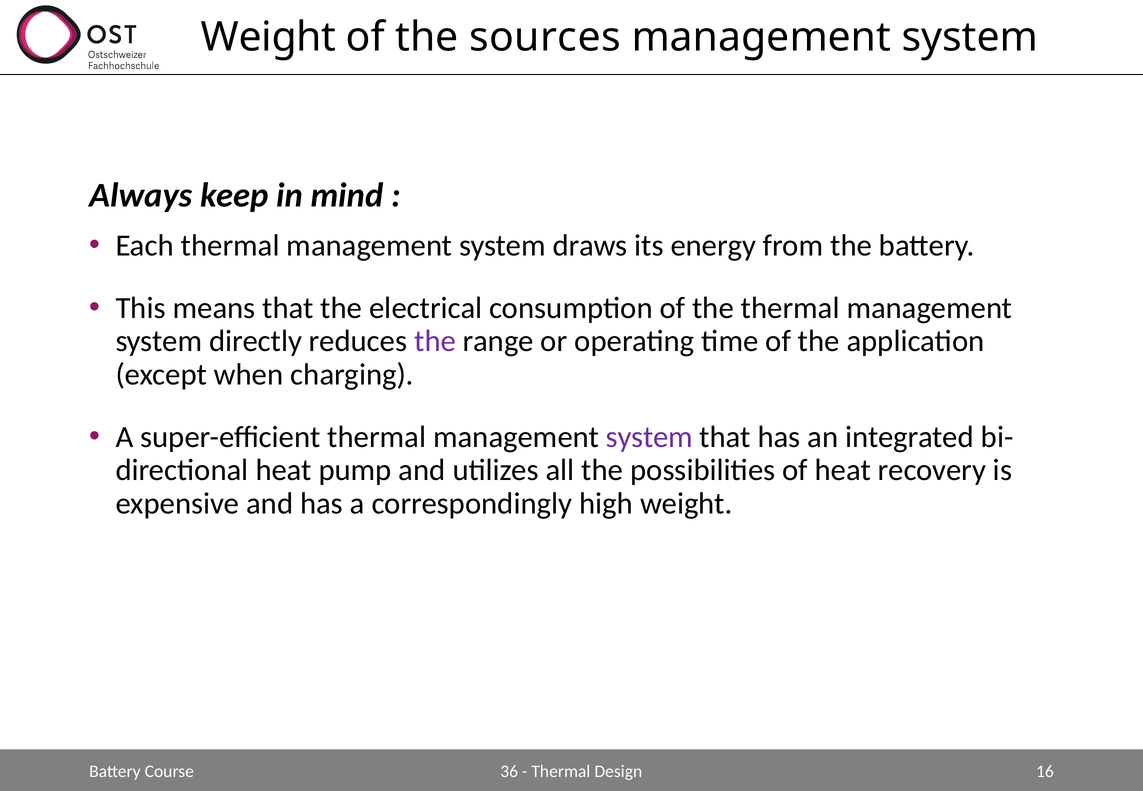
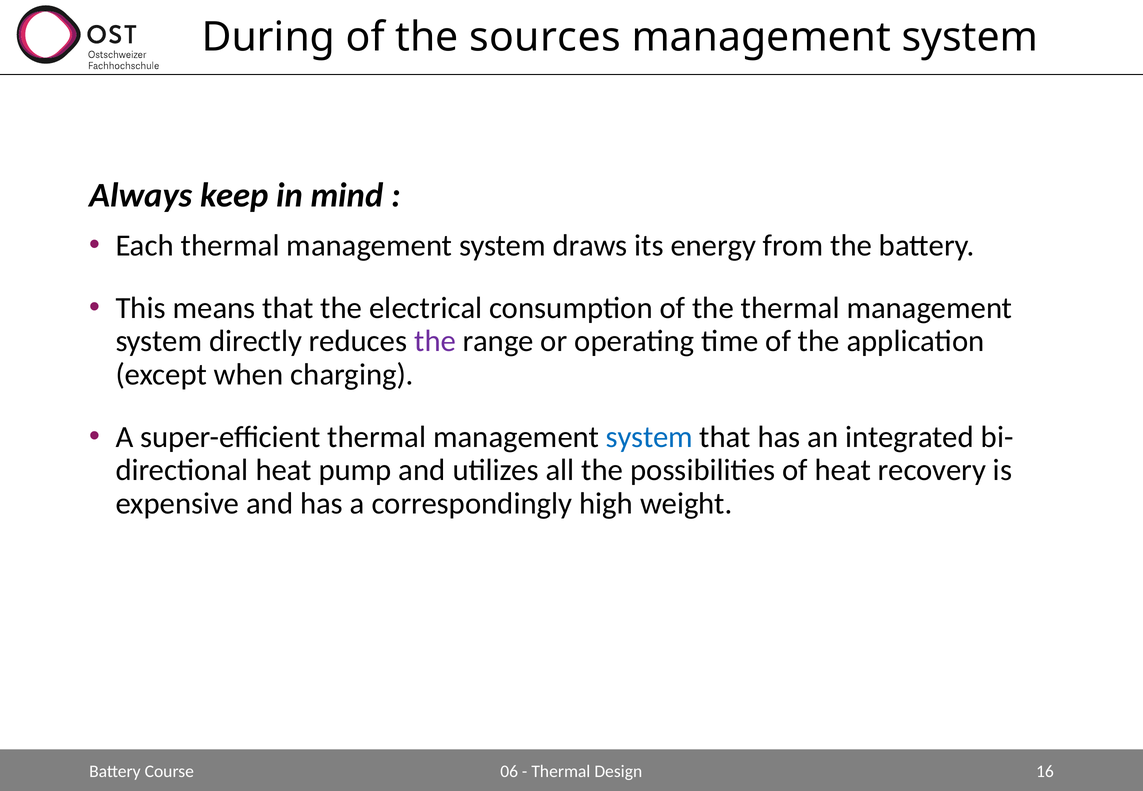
Weight at (269, 37): Weight -> During
system at (649, 437) colour: purple -> blue
36: 36 -> 06
